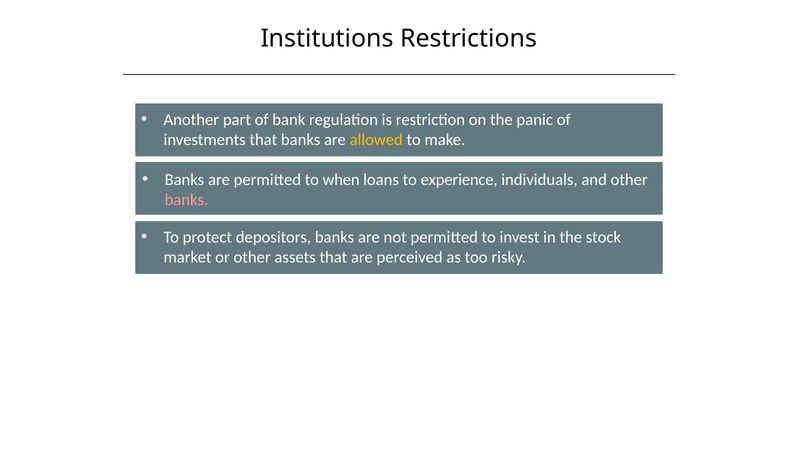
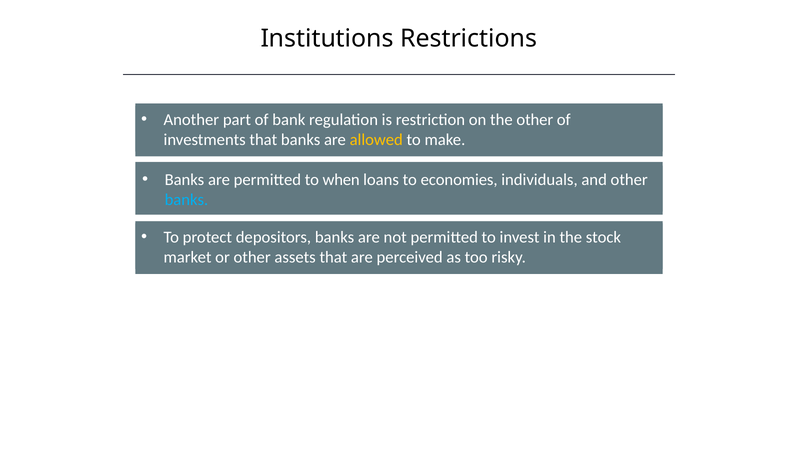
the panic: panic -> other
experience: experience -> economies
banks at (186, 200) colour: pink -> light blue
